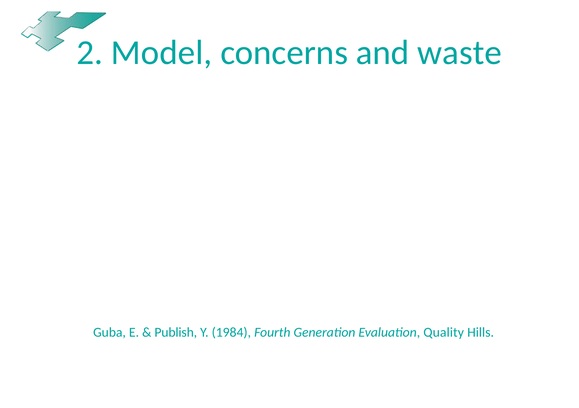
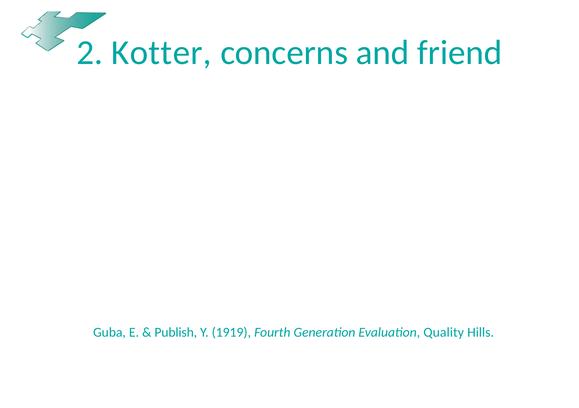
Model: Model -> Kotter
waste: waste -> friend
1984: 1984 -> 1919
